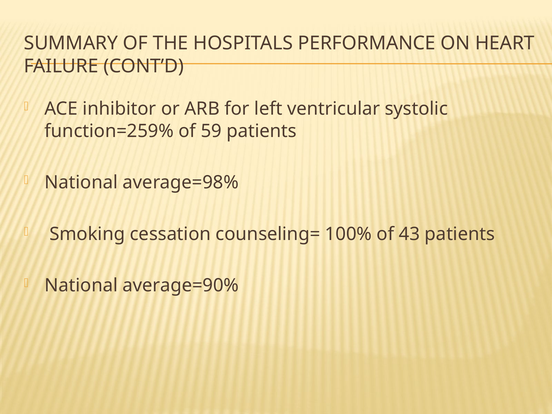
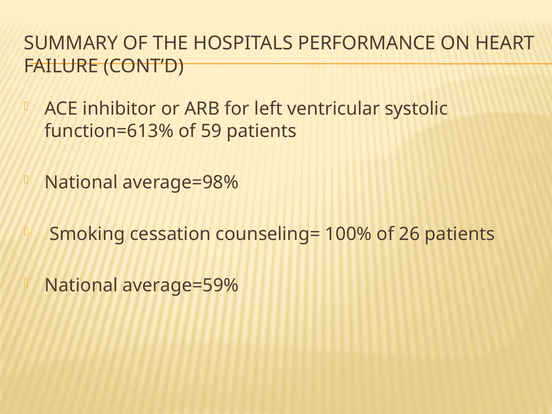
function=259%: function=259% -> function=613%
43: 43 -> 26
average=90%: average=90% -> average=59%
